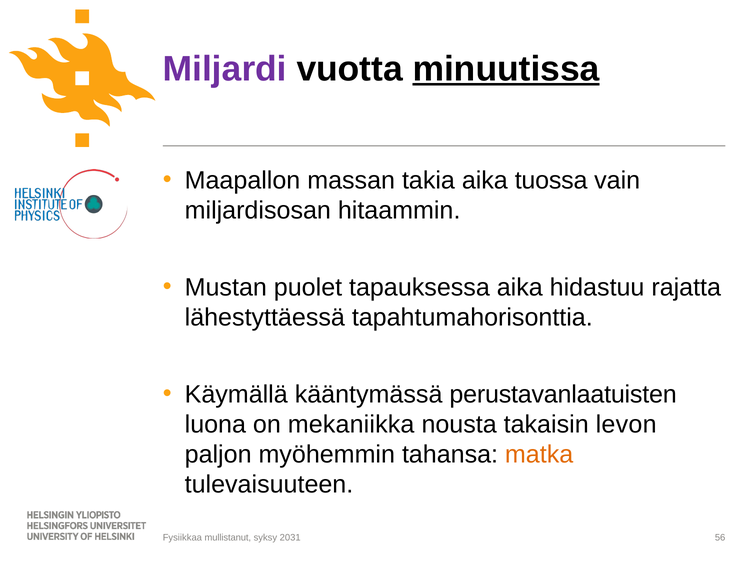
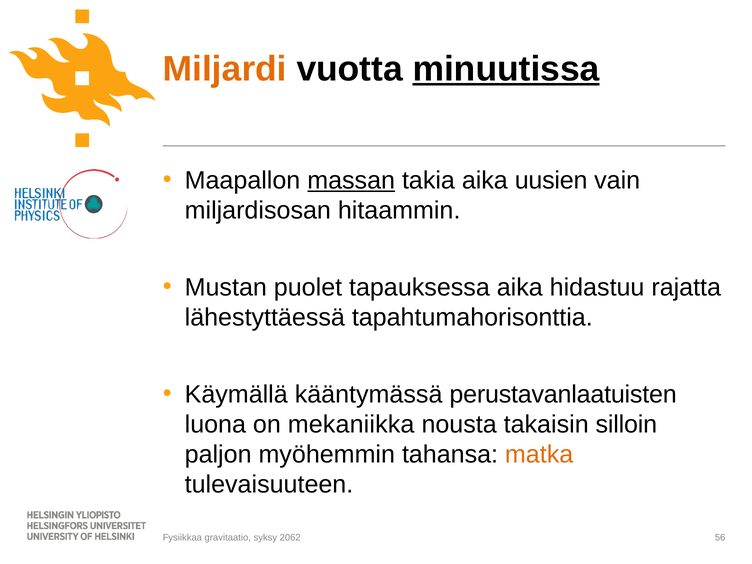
Miljardi colour: purple -> orange
massan underline: none -> present
tuossa: tuossa -> uusien
levon: levon -> silloin
mullistanut: mullistanut -> gravitaatio
2031: 2031 -> 2062
